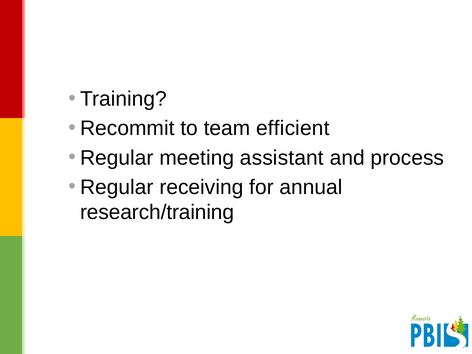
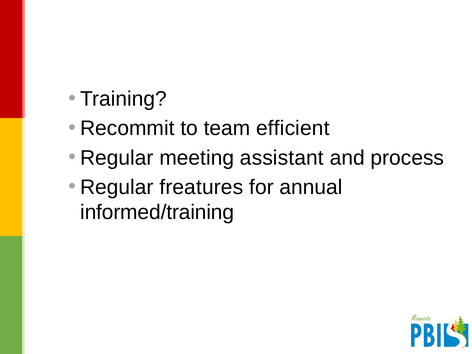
receiving: receiving -> freatures
research/training: research/training -> informed/training
